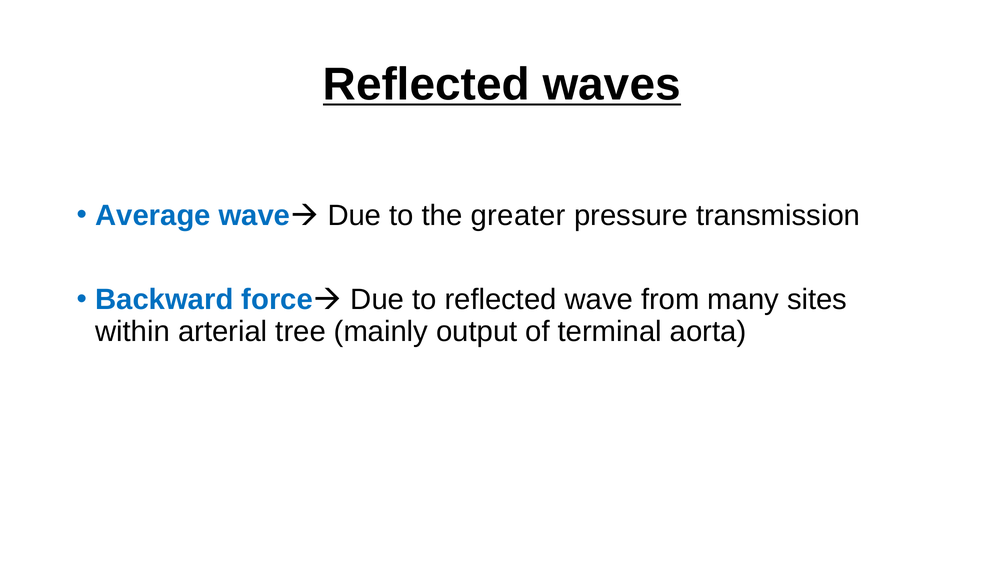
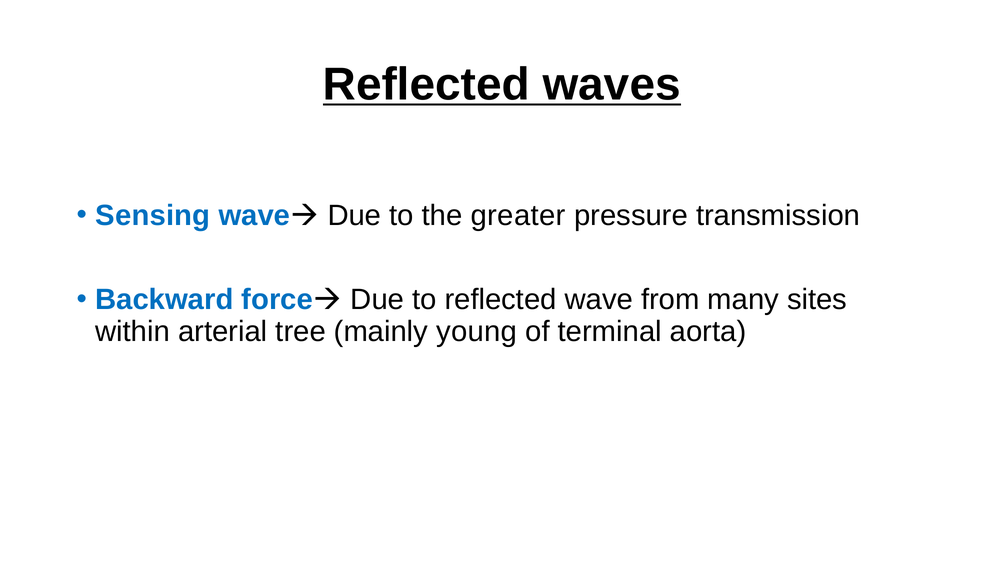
Average: Average -> Sensing
output: output -> young
